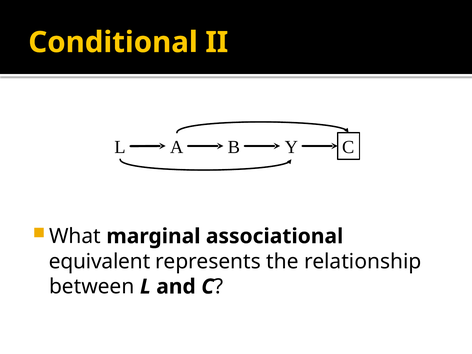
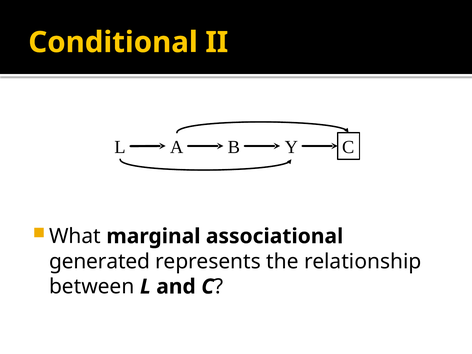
equivalent: equivalent -> generated
